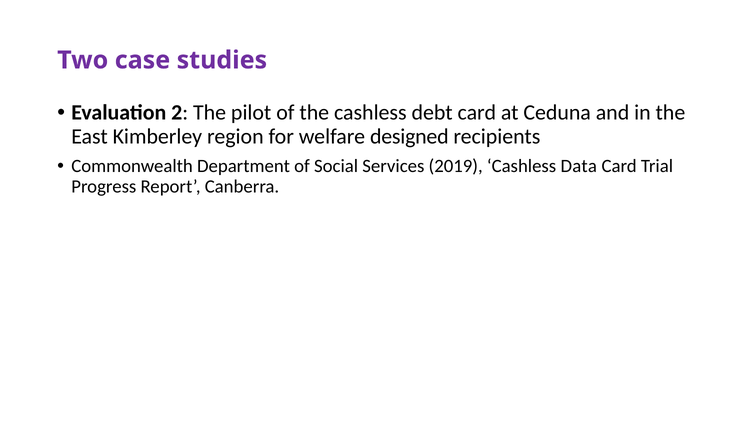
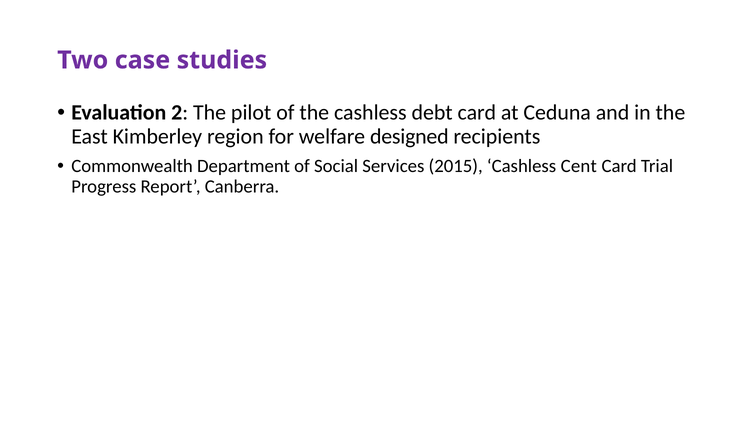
2019: 2019 -> 2015
Data: Data -> Cent
